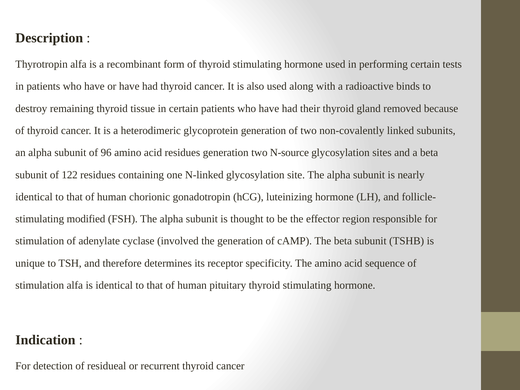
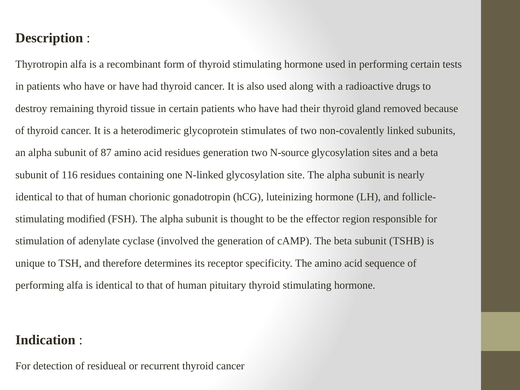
binds: binds -> drugs
glycoprotein generation: generation -> stimulates
96: 96 -> 87
122: 122 -> 116
stimulation at (40, 285): stimulation -> performing
